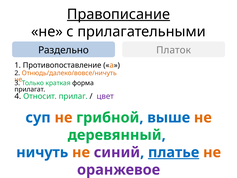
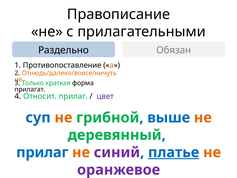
Правописание underline: present -> none
Платок: Платок -> Обязан
ничуть at (42, 152): ничуть -> прилаг
